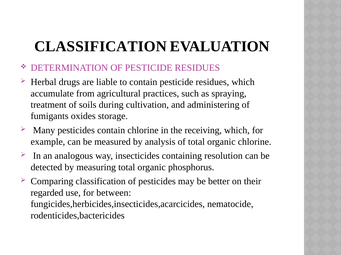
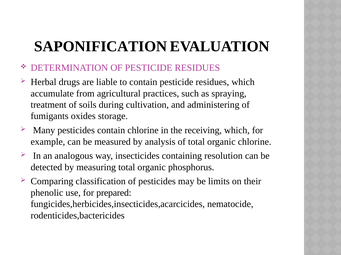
CLASSIFICATION at (101, 47): CLASSIFICATION -> SAPONIFICATION
better: better -> limits
regarded: regarded -> phenolic
between: between -> prepared
